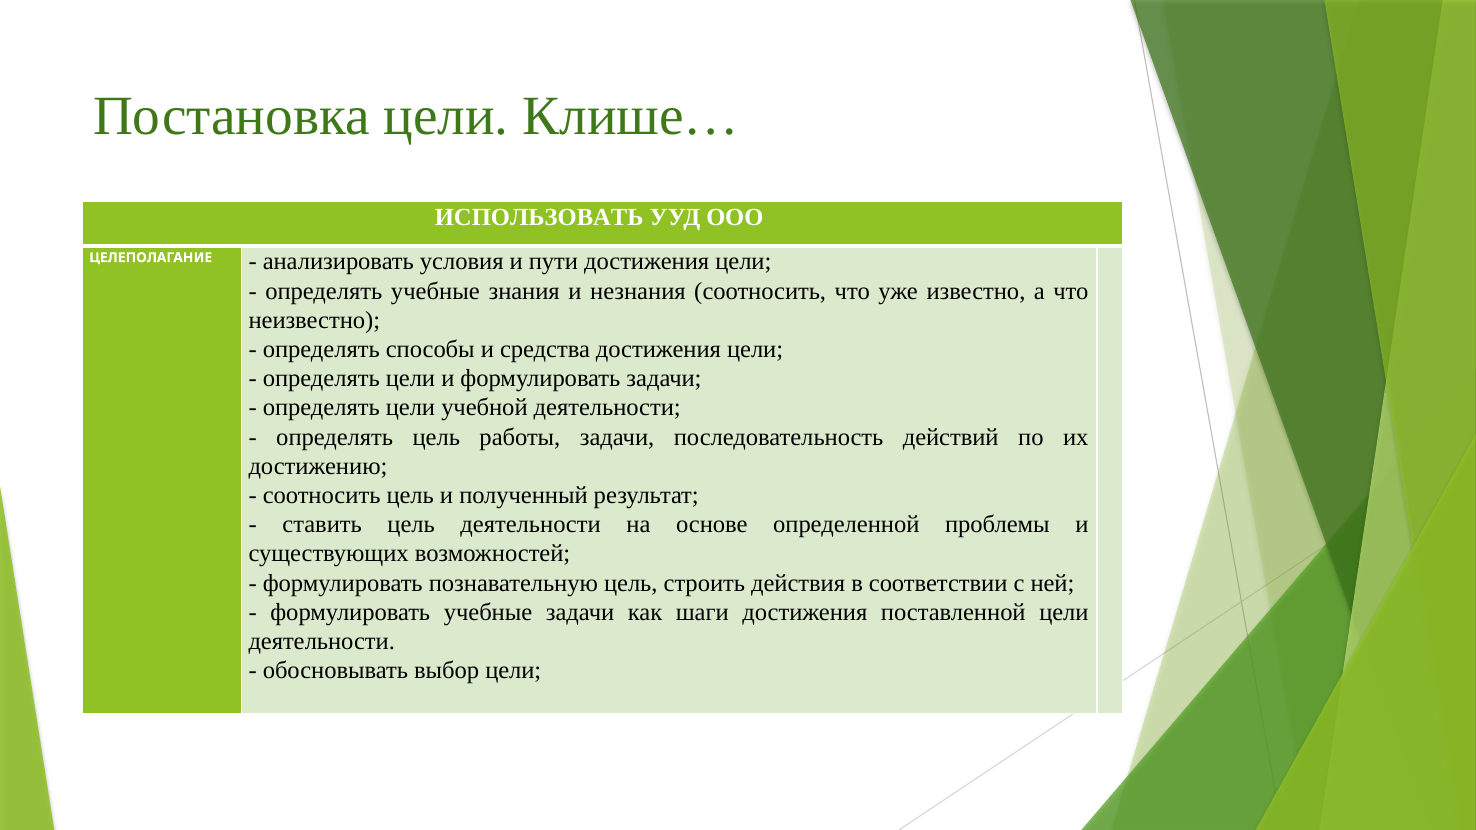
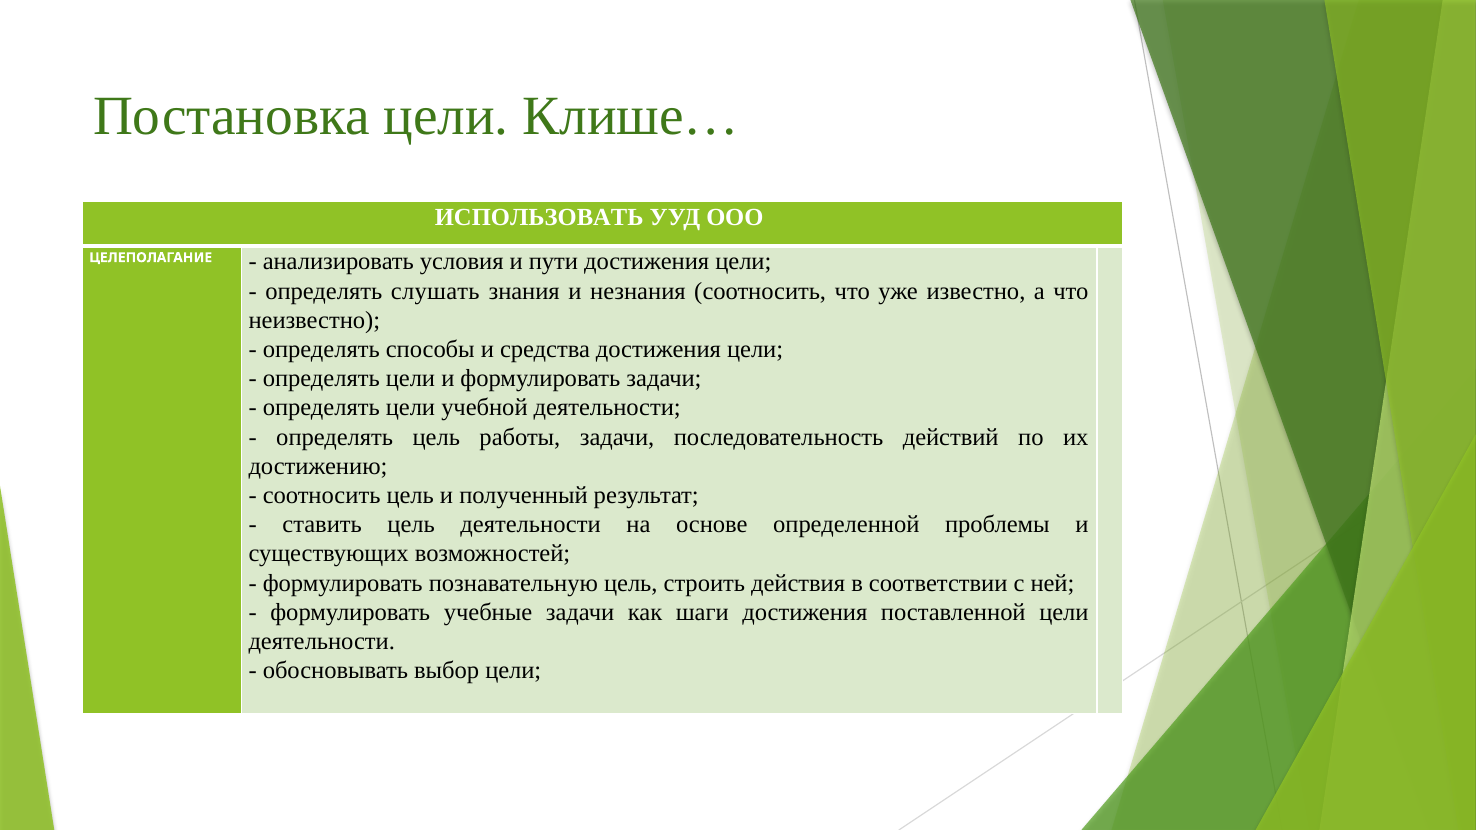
определять учебные: учебные -> слушать
